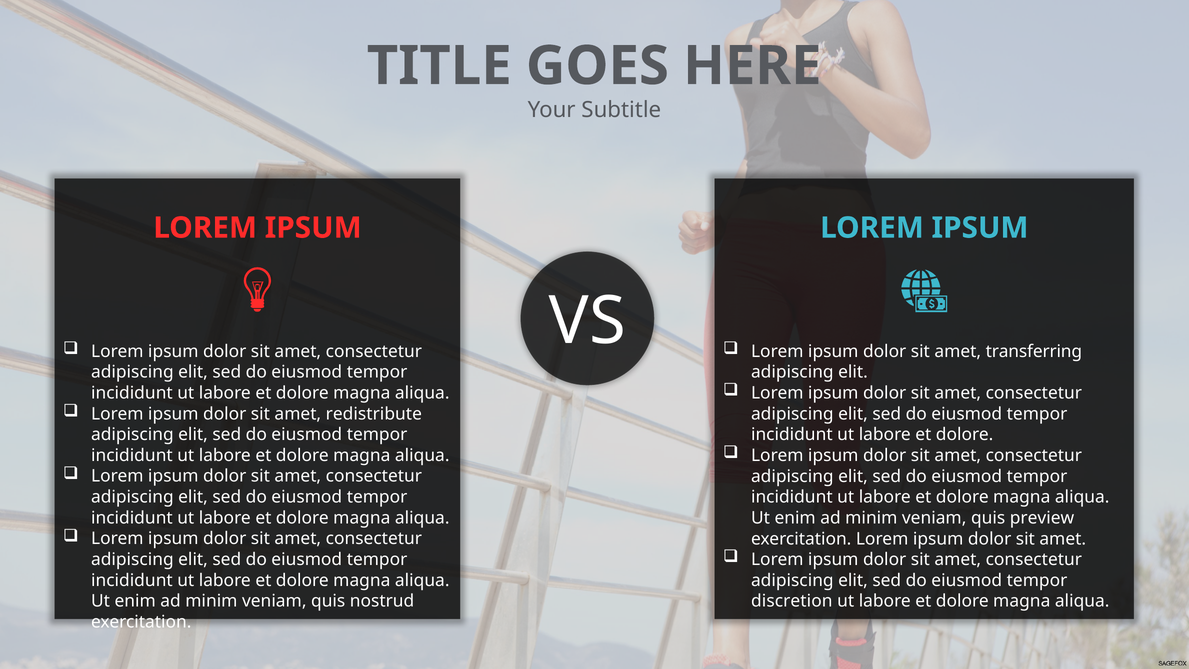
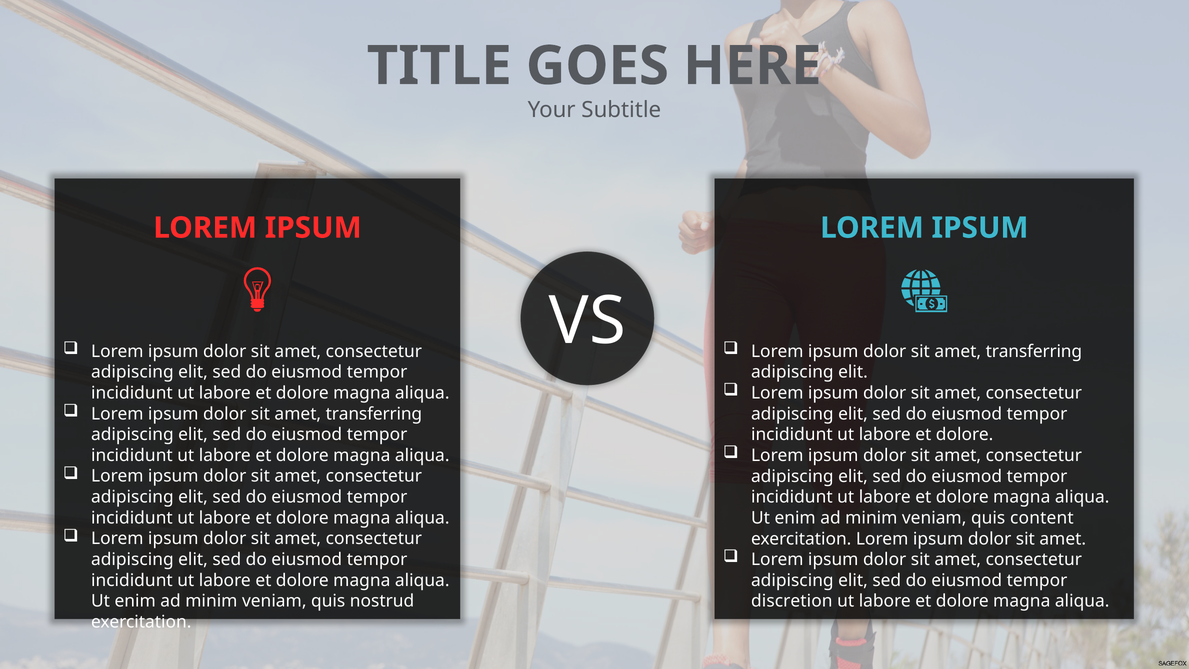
redistribute at (374, 414): redistribute -> transferring
preview: preview -> content
